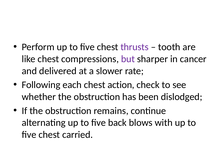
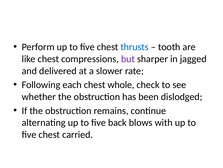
thrusts colour: purple -> blue
cancer: cancer -> jagged
action: action -> whole
